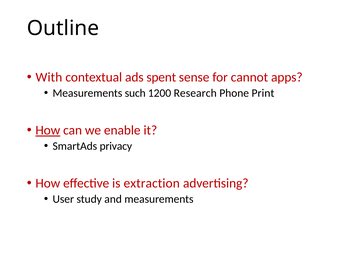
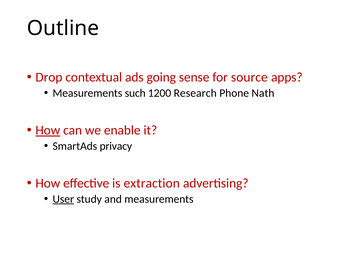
With: With -> Drop
spent: spent -> going
cannot: cannot -> source
Print: Print -> Nath
User underline: none -> present
